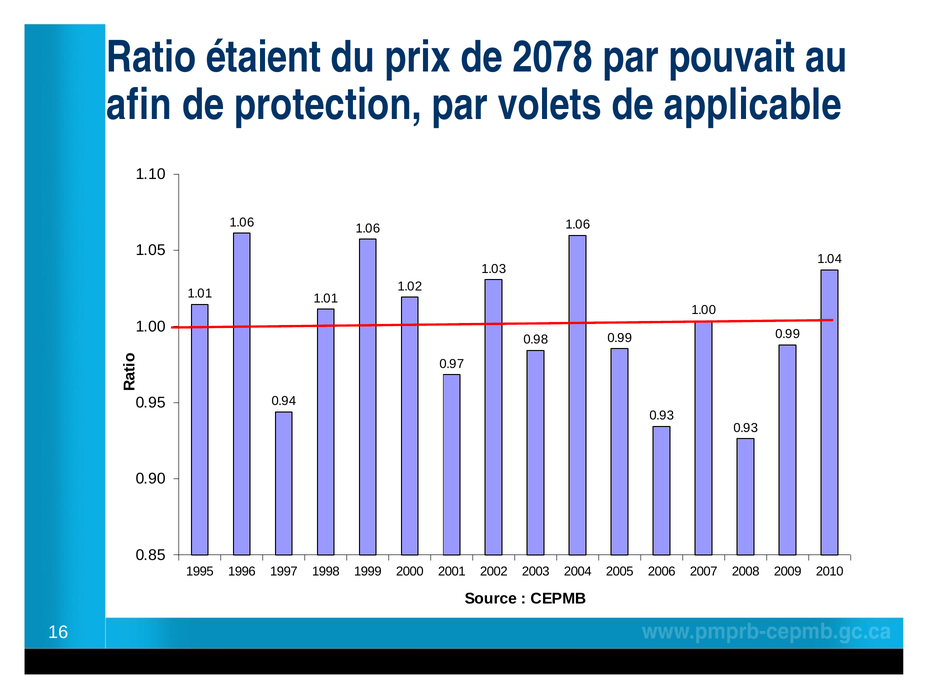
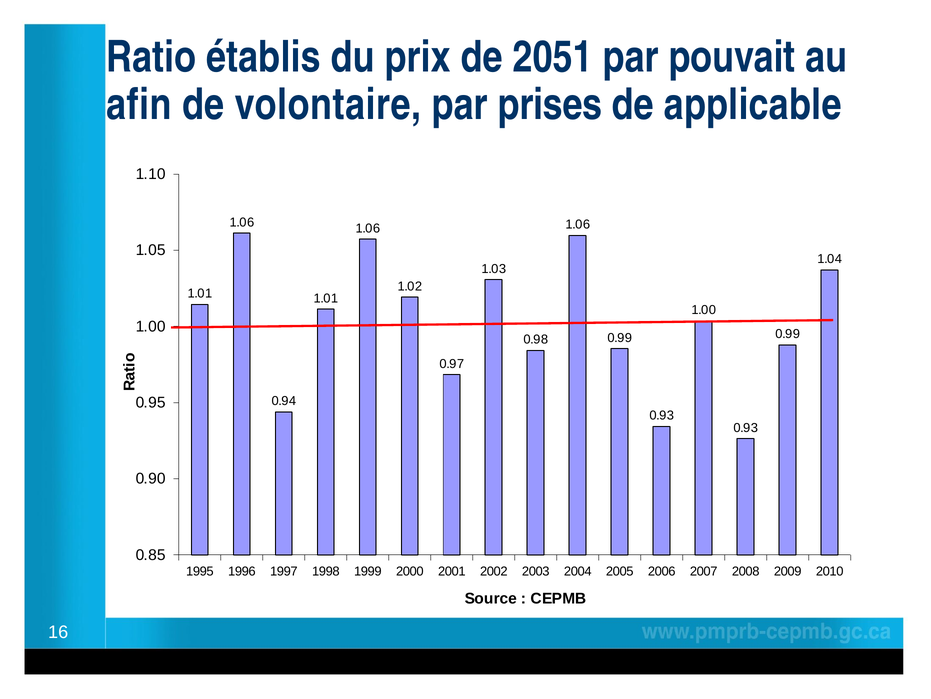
étaient: étaient -> établis
2078: 2078 -> 2051
protection: protection -> volontaire
volets: volets -> prises
